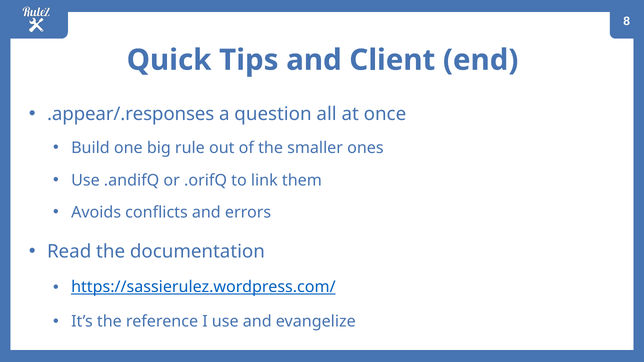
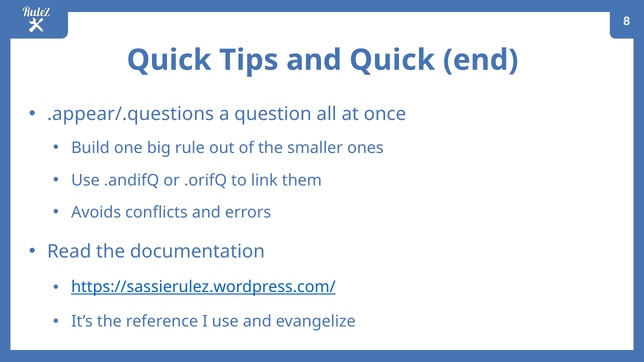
and Client: Client -> Quick
.appear/.responses: .appear/.responses -> .appear/.questions
